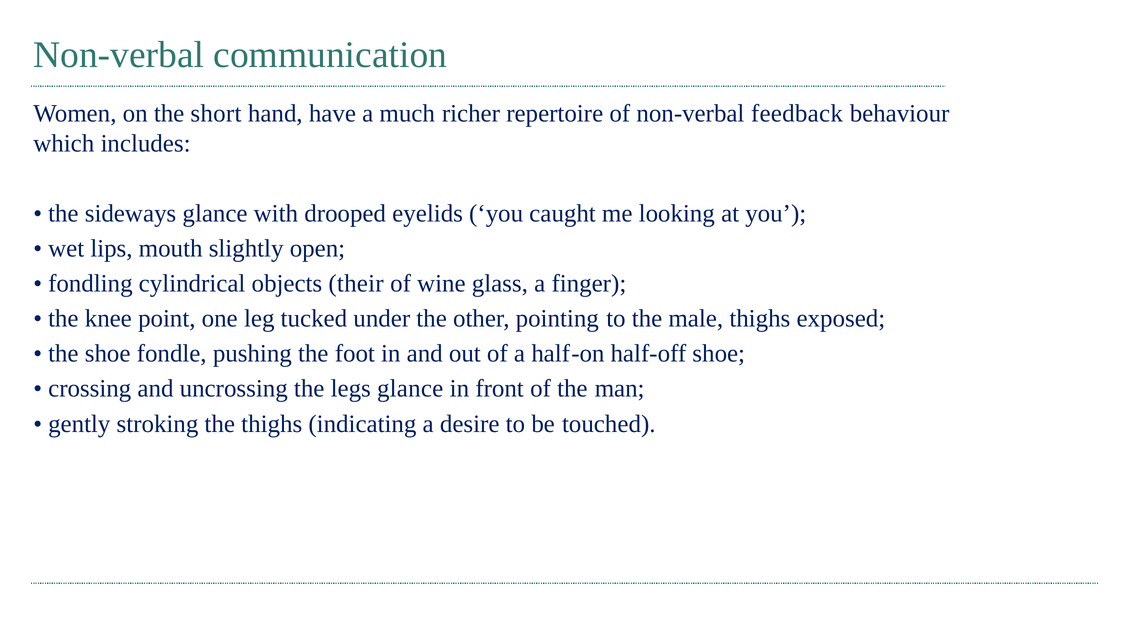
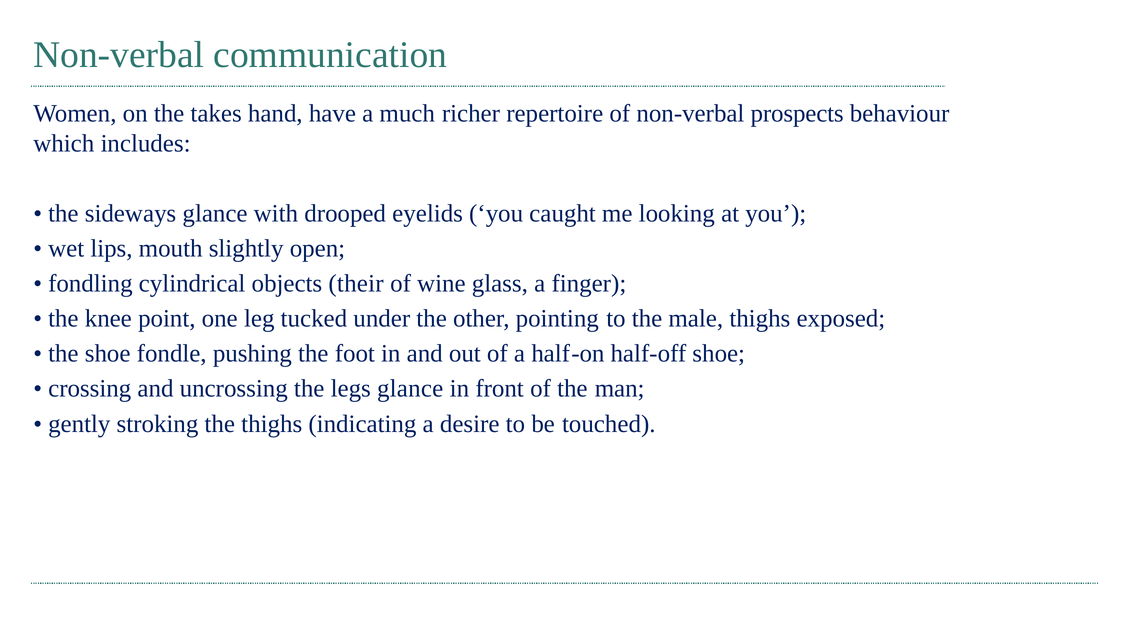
short: short -> takes
feedback: feedback -> prospects
